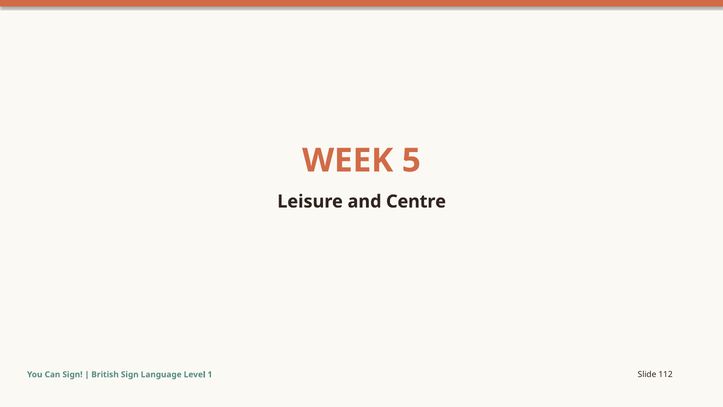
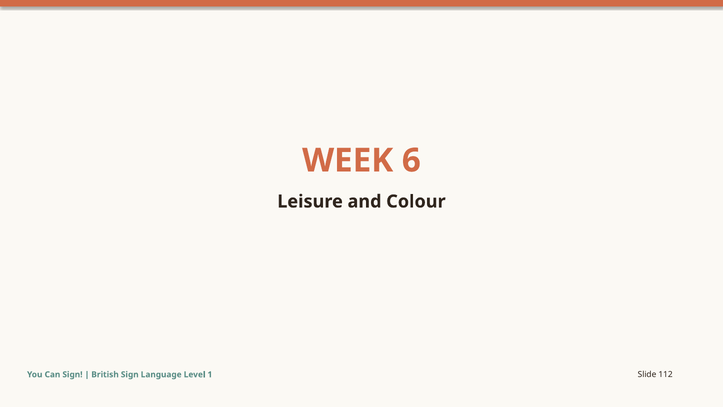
5: 5 -> 6
Centre: Centre -> Colour
